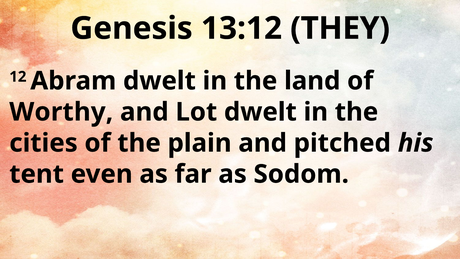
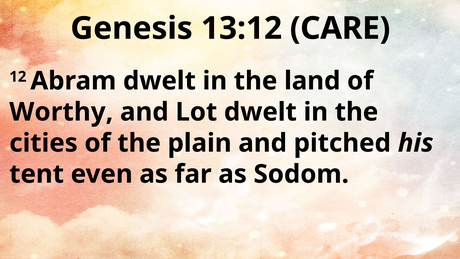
THEY: THEY -> CARE
